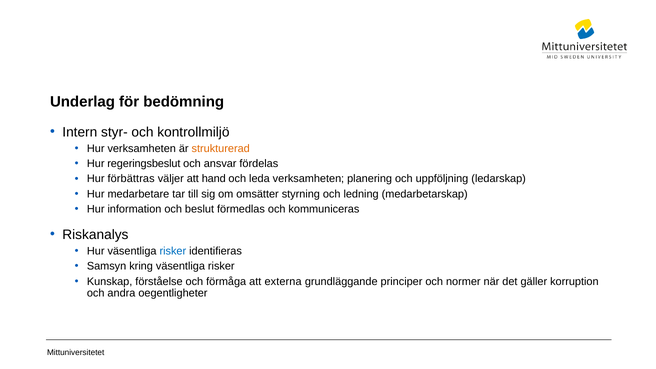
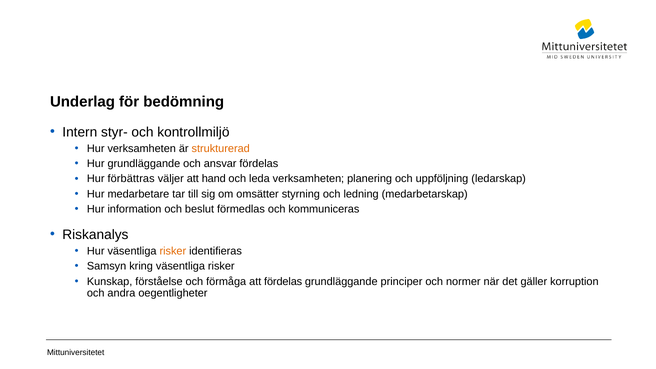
Hur regeringsbeslut: regeringsbeslut -> grundläggande
risker at (173, 251) colour: blue -> orange
att externa: externa -> fördelas
